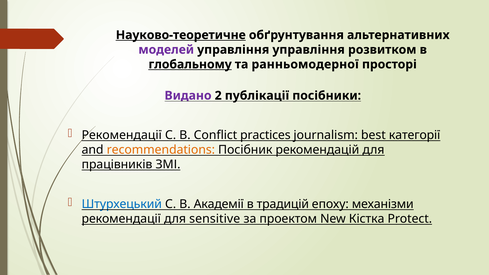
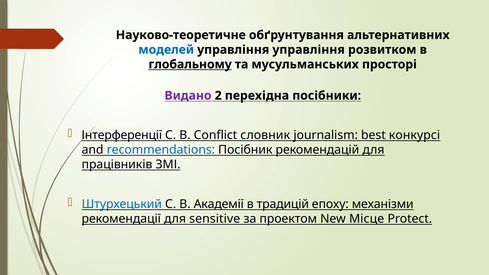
Науково-теоретичне underline: present -> none
моделей colour: purple -> blue
ранньомодерної: ранньомодерної -> мусульманських
публікації: публікації -> перехідна
Рекомендації at (122, 135): Рекомендації -> Інтерференції
practices: practices -> словник
категорії: категорії -> конкурсі
recommendations colour: orange -> blue
Кістка: Кістка -> Місце
